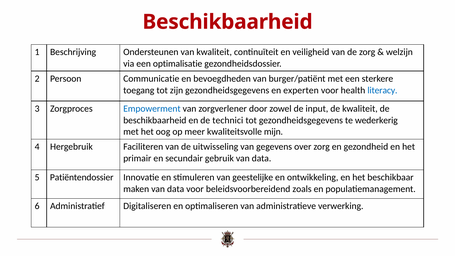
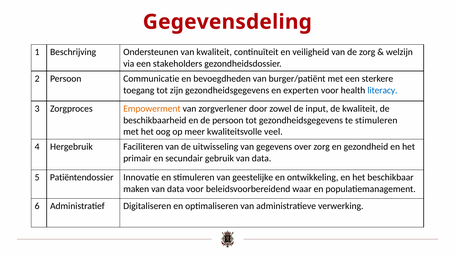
Beschikbaarheid at (228, 22): Beschikbaarheid -> Gegevensdeling
optimalisatie: optimalisatie -> stakeholders
Empowerment colour: blue -> orange
de technici: technici -> persoon
te wederkerig: wederkerig -> stimuleren
mijn: mijn -> veel
zoals: zoals -> waar
